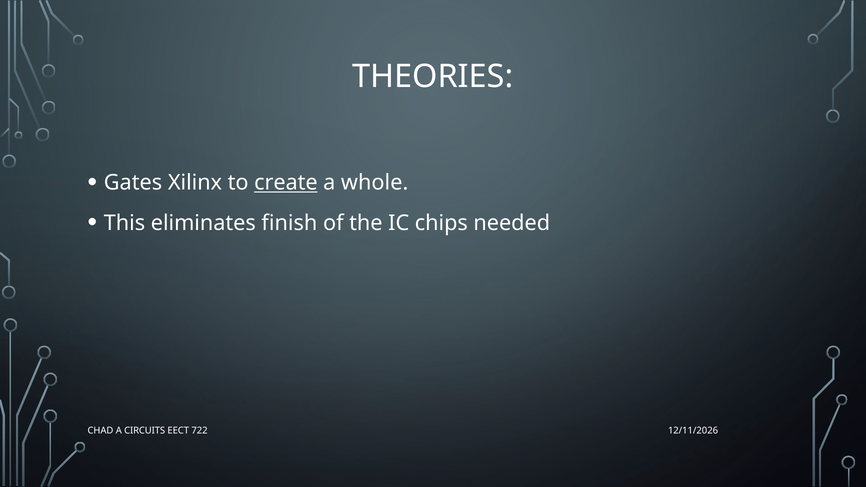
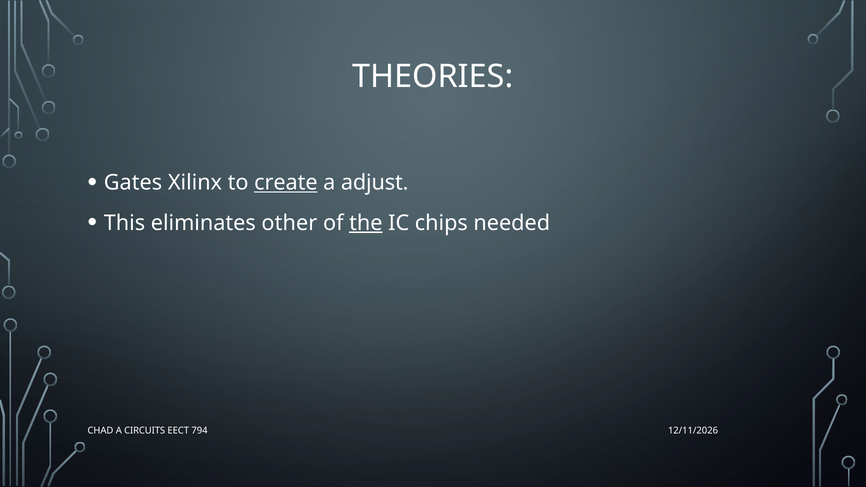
whole: whole -> adjust
finish: finish -> other
the underline: none -> present
722: 722 -> 794
